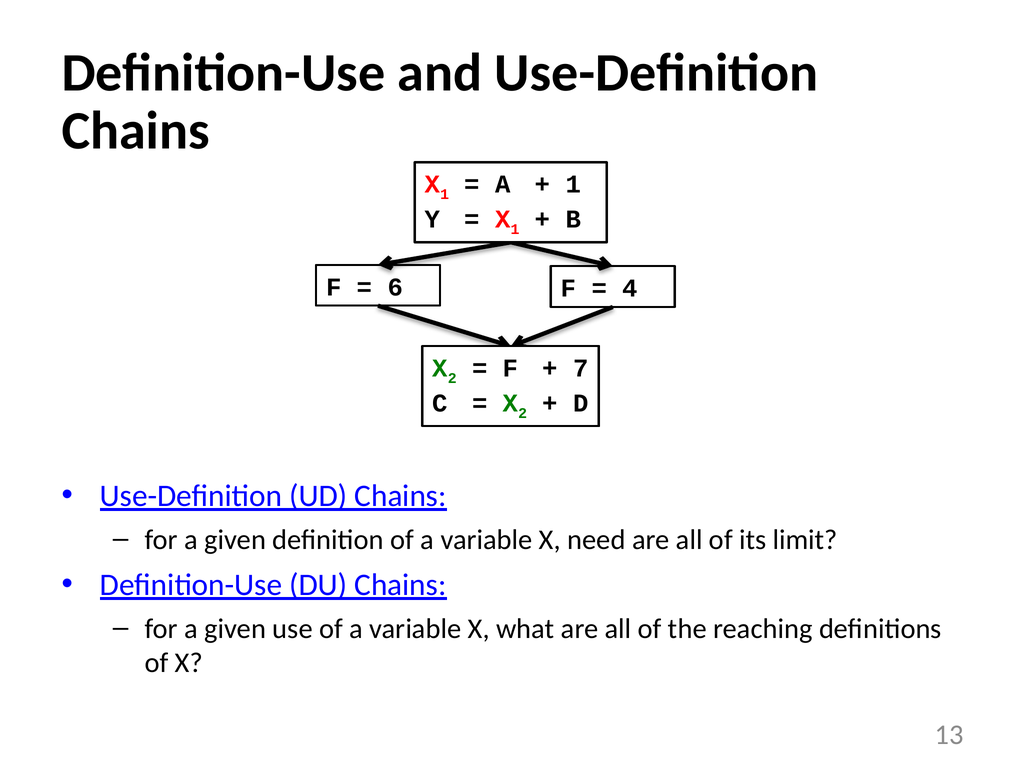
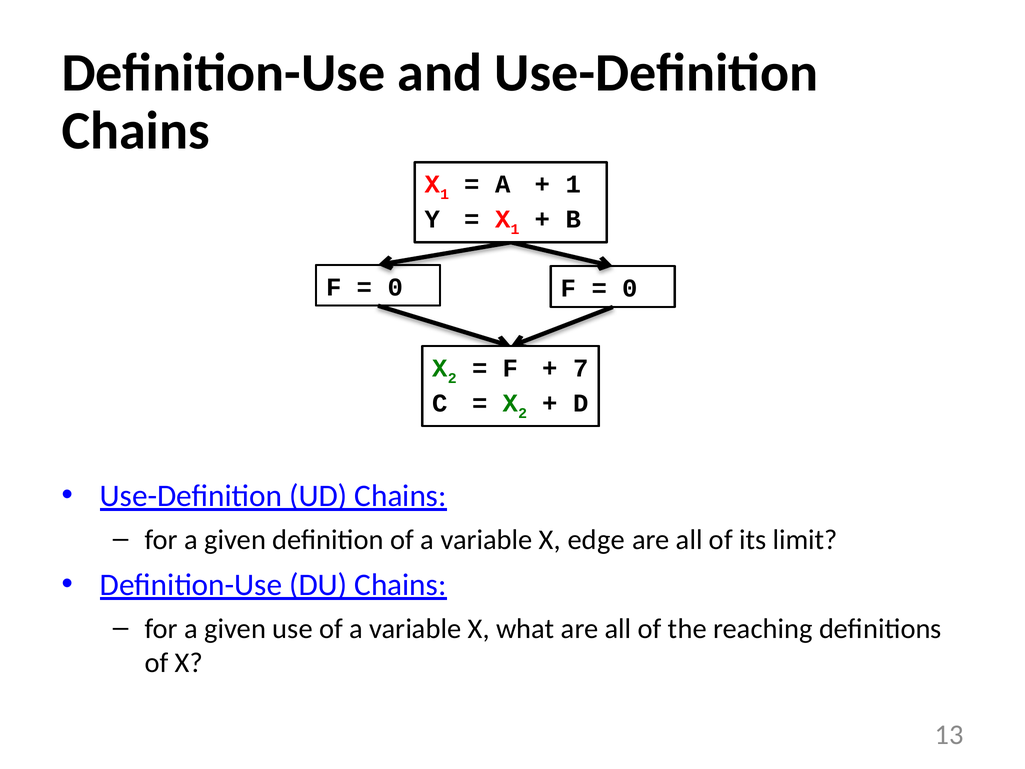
6 at (395, 287): 6 -> 0
4 at (630, 288): 4 -> 0
need: need -> edge
